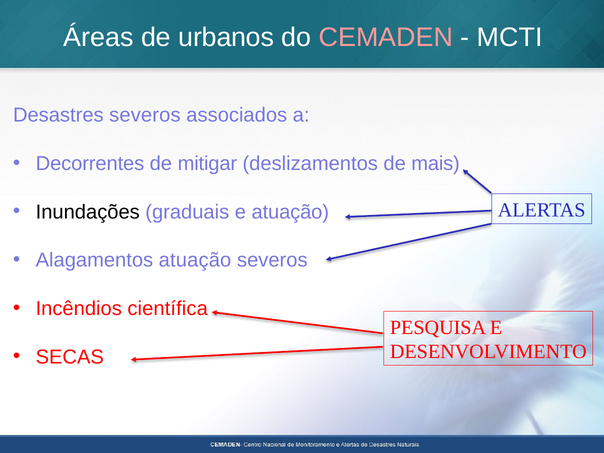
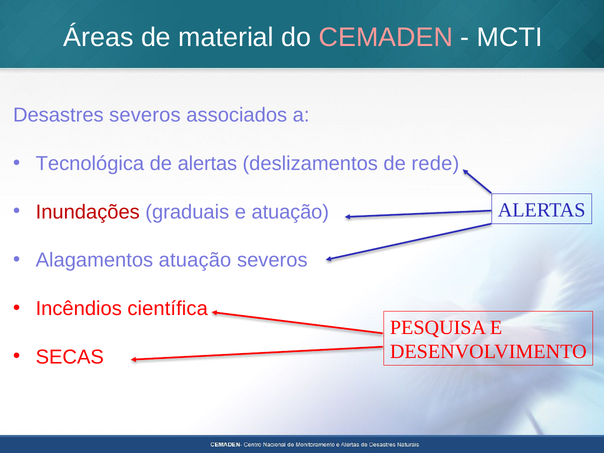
urbanos: urbanos -> material
Decorrentes: Decorrentes -> Tecnológica
de mitigar: mitigar -> alertas
mais: mais -> rede
Inundações colour: black -> red
